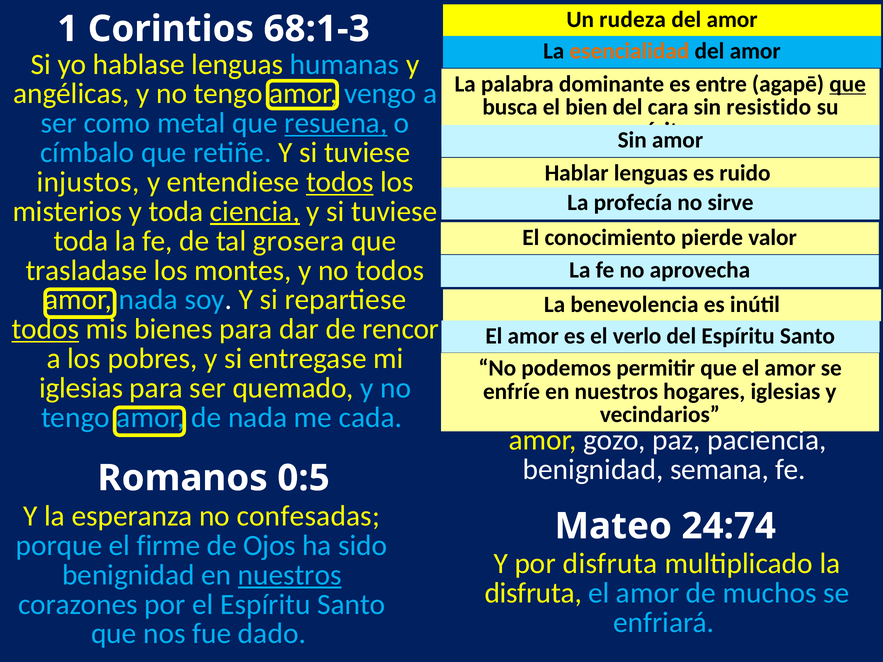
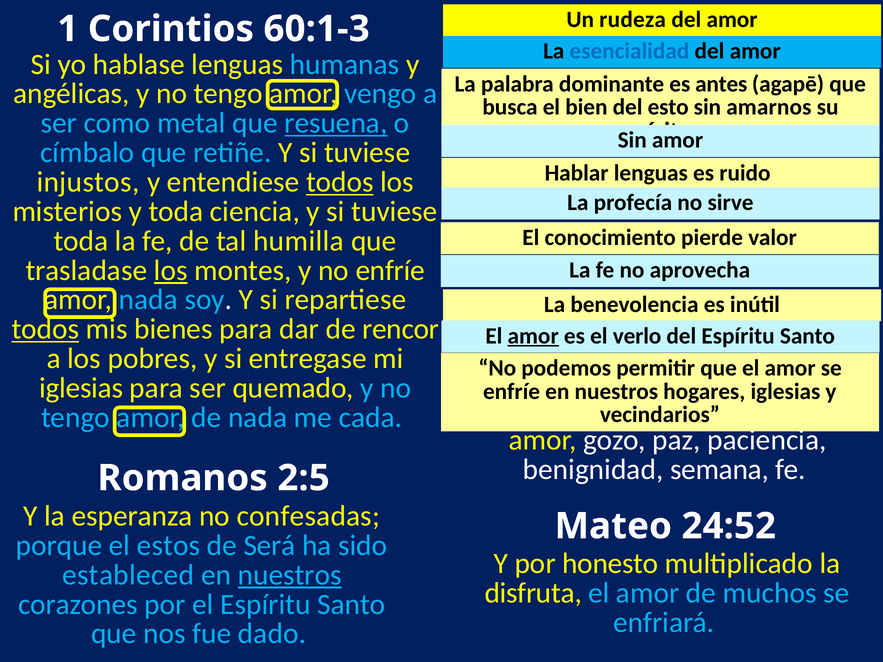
68:1-3: 68:1-3 -> 60:1-3
esencialidad colour: orange -> blue
entre: entre -> antes
que at (848, 84) underline: present -> none
cara: cara -> esto
resistido: resistido -> amarnos
ciencia underline: present -> none
grosera: grosera -> humilla
los at (171, 270) underline: none -> present
no todos: todos -> enfríe
amor at (533, 336) underline: none -> present
0:5: 0:5 -> 2:5
24:74: 24:74 -> 24:52
firme: firme -> estos
Ojos: Ojos -> Será
por disfruta: disfruta -> honesto
benignidad at (128, 575): benignidad -> estableced
